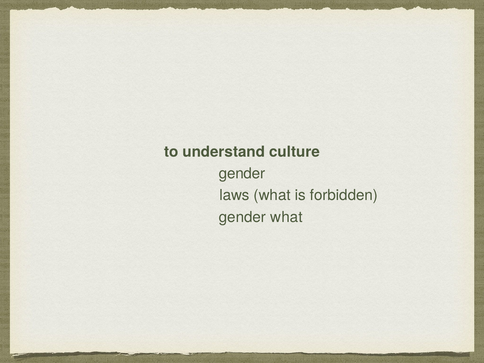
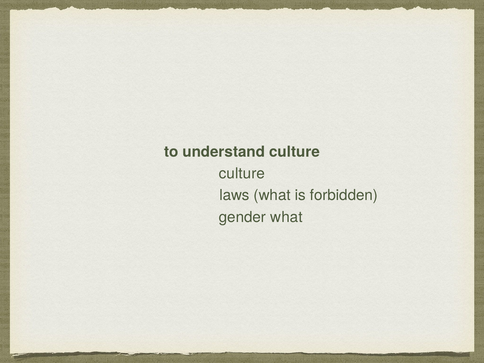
gender at (242, 173): gender -> culture
